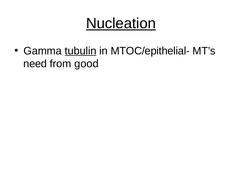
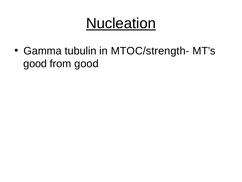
tubulin underline: present -> none
MTOC/epithelial-: MTOC/epithelial- -> MTOC/strength-
need at (35, 64): need -> good
